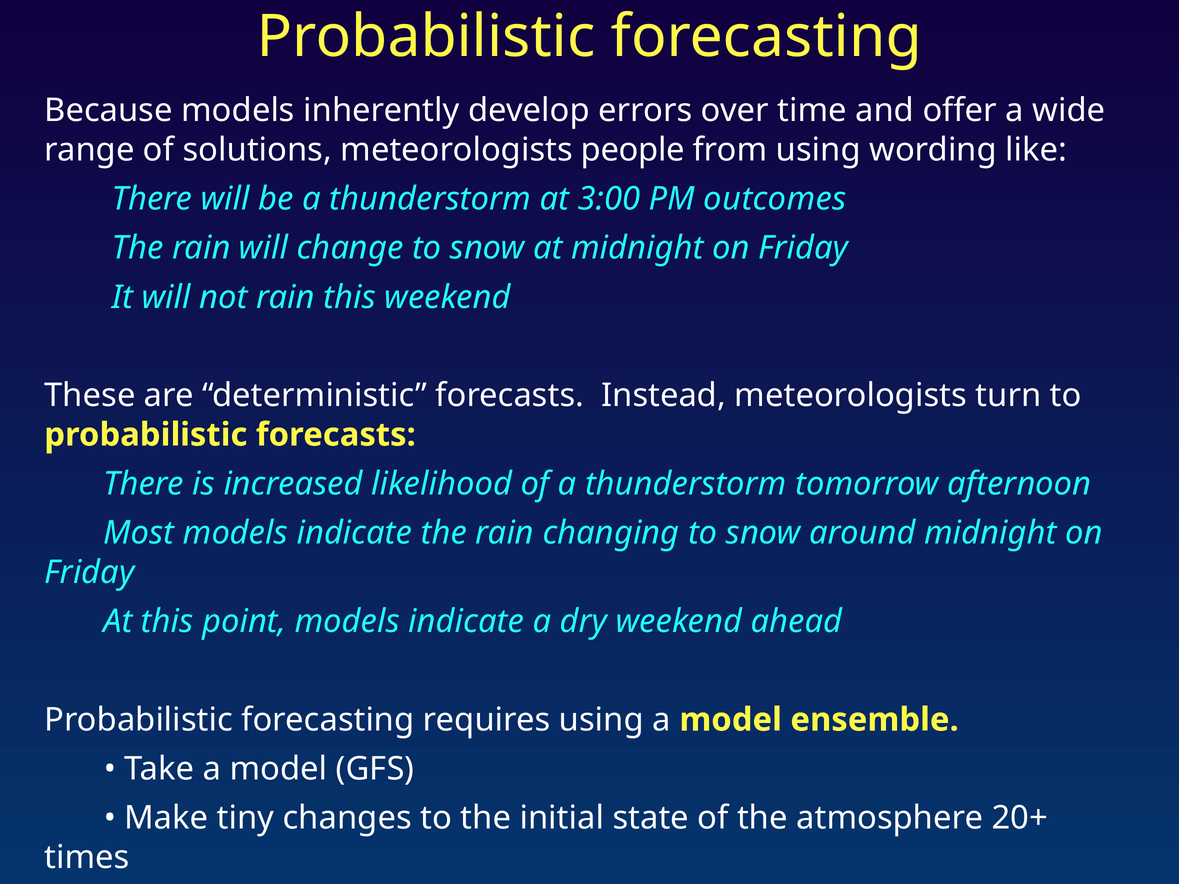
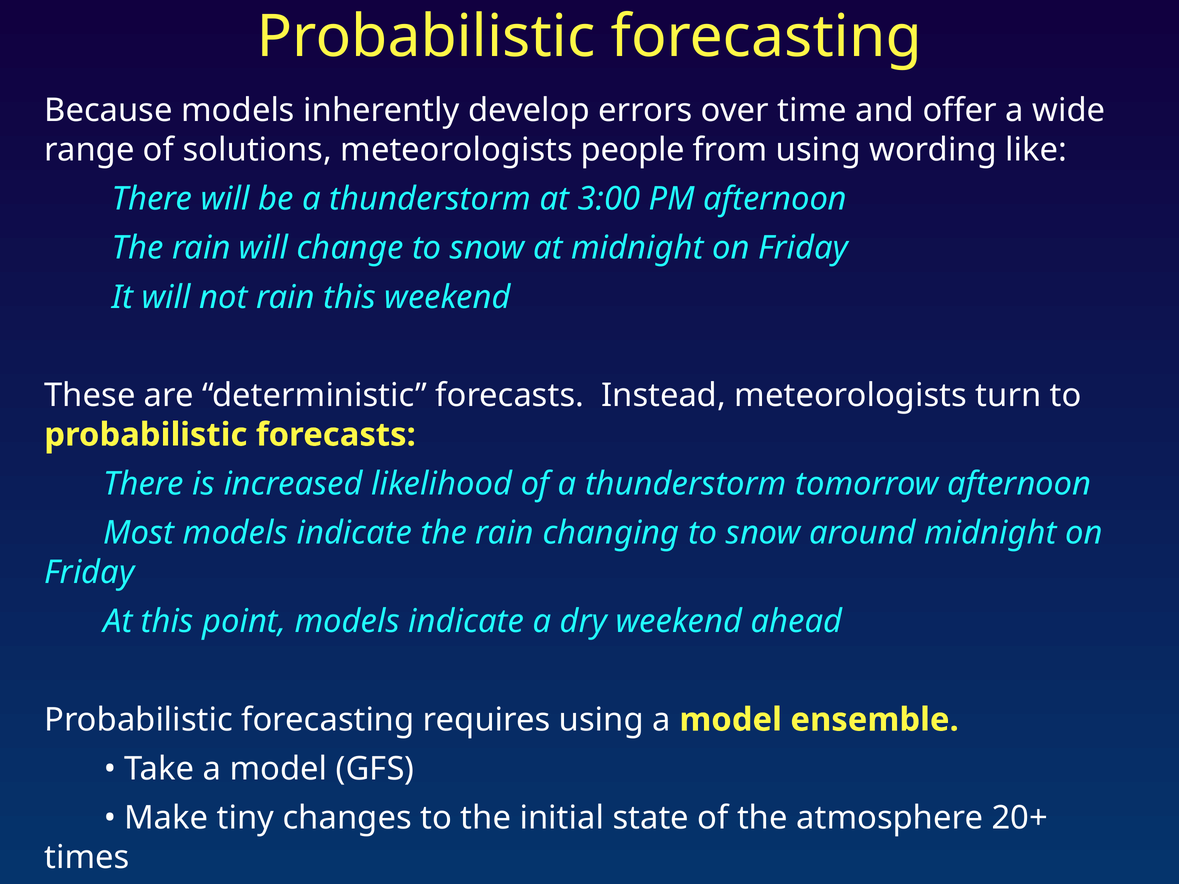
PM outcomes: outcomes -> afternoon
